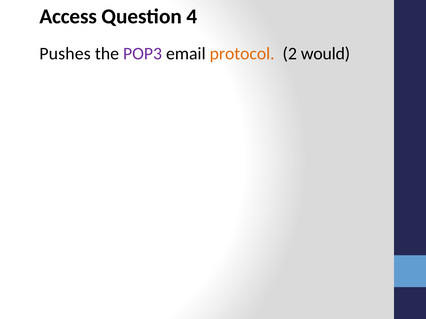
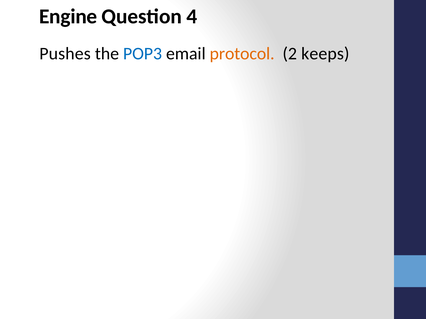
Access: Access -> Engine
POP3 colour: purple -> blue
would: would -> keeps
